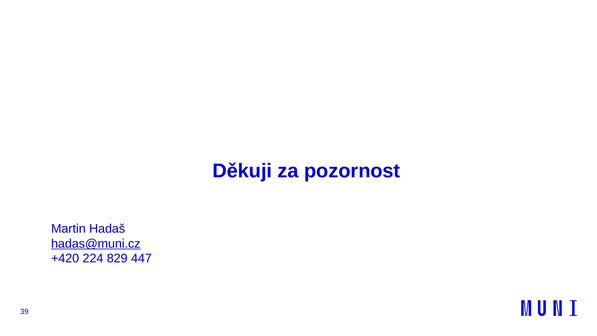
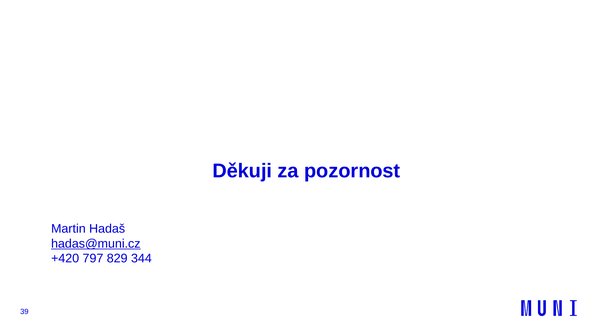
224: 224 -> 797
447: 447 -> 344
